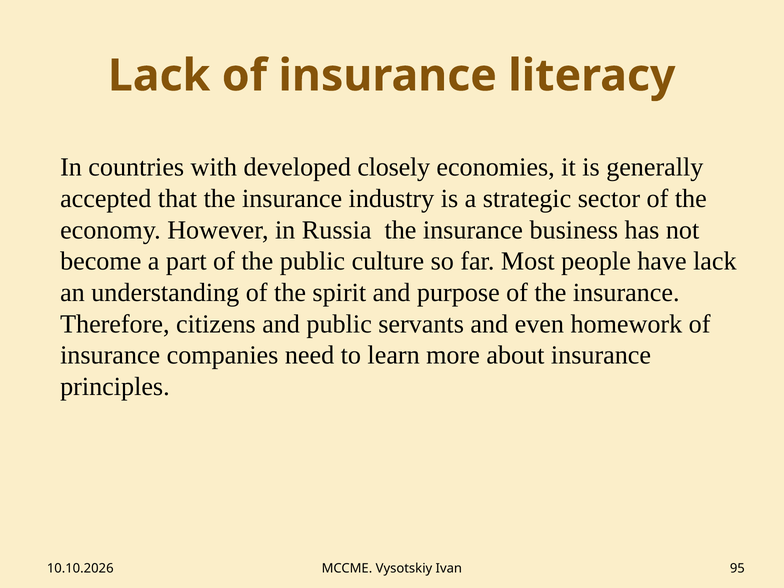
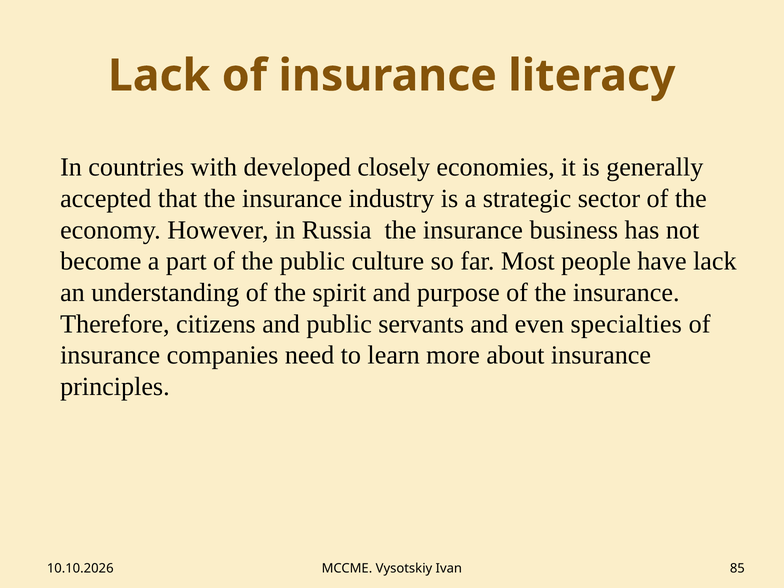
homework: homework -> specialties
95: 95 -> 85
